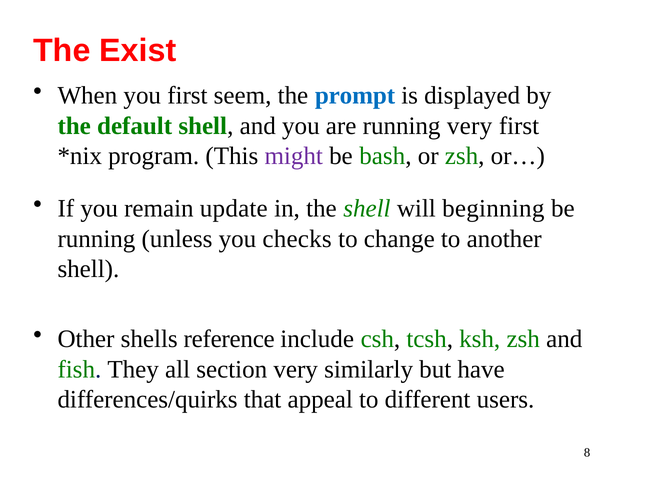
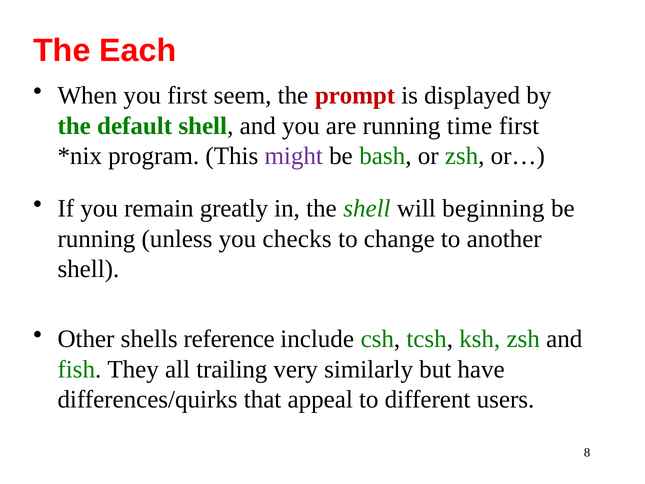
Exist: Exist -> Each
prompt colour: blue -> red
running very: very -> time
update: update -> greatly
section: section -> trailing
